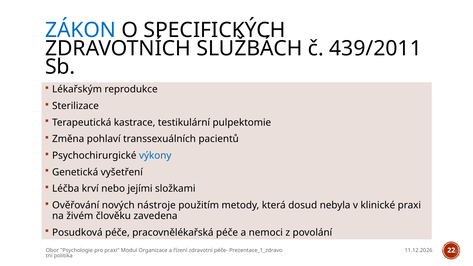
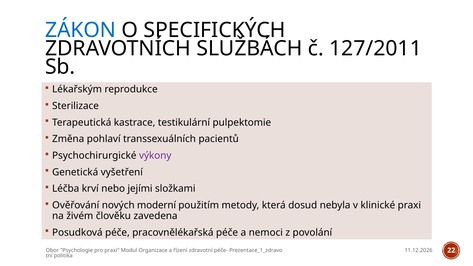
439/2011: 439/2011 -> 127/2011
výkony colour: blue -> purple
nástroje: nástroje -> moderní
